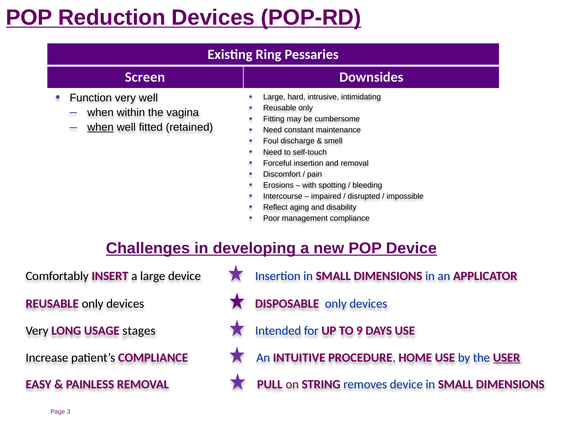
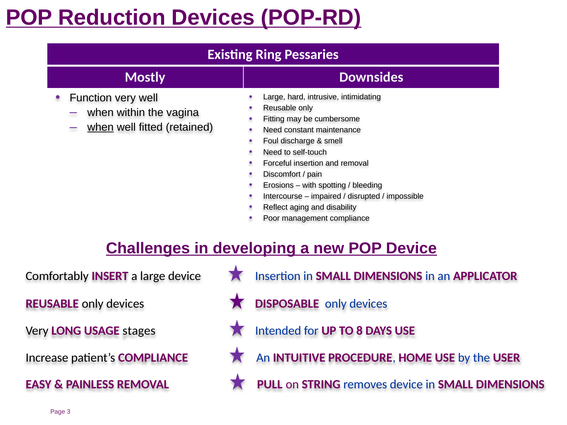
Screen: Screen -> Mostly
9: 9 -> 8
USER underline: present -> none
